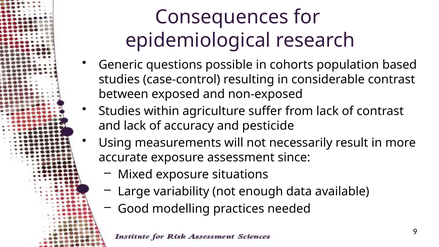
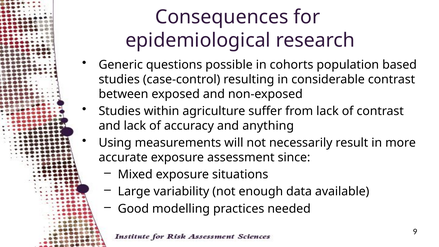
pesticide: pesticide -> anything
